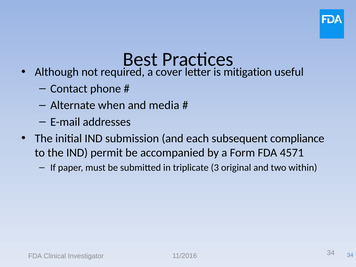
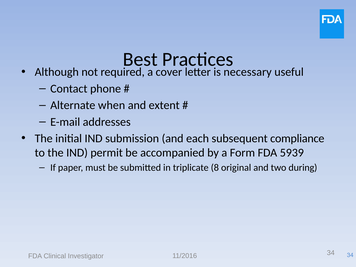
mitigation: mitigation -> necessary
media: media -> extent
4571: 4571 -> 5939
3: 3 -> 8
within: within -> during
